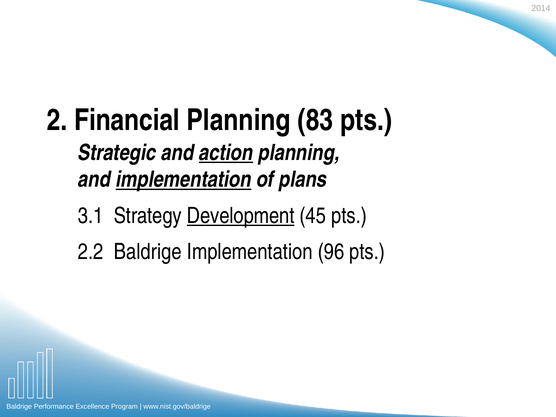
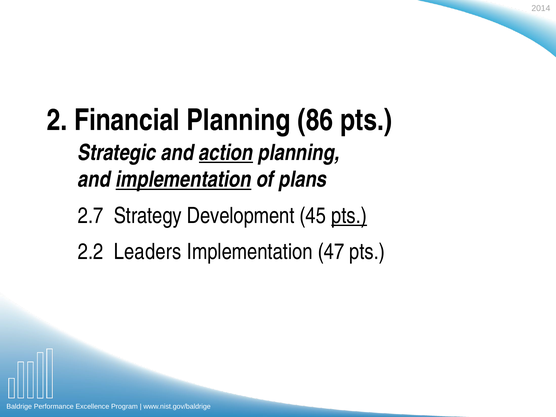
83: 83 -> 86
3.1: 3.1 -> 2.7
Development underline: present -> none
pts at (349, 216) underline: none -> present
2.2 Baldrige: Baldrige -> Leaders
96: 96 -> 47
